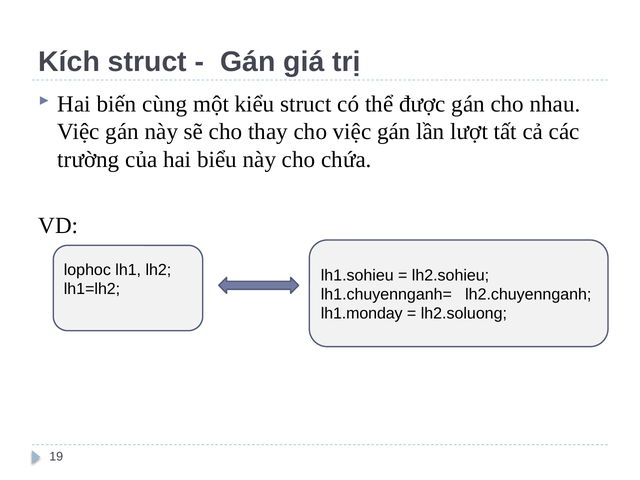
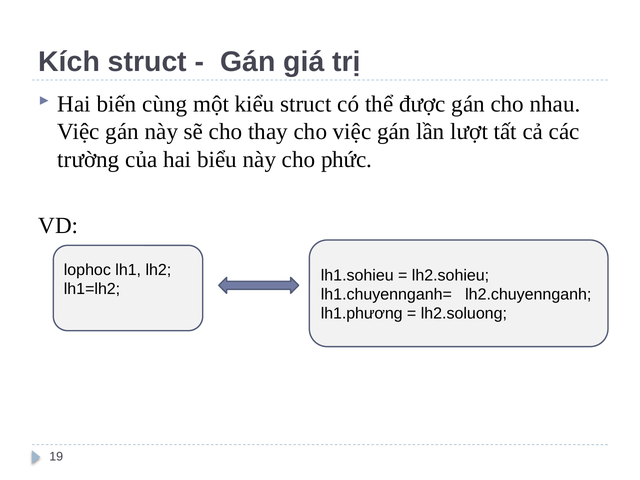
chứa: chứa -> phức
lh1.monday: lh1.monday -> lh1.phương
